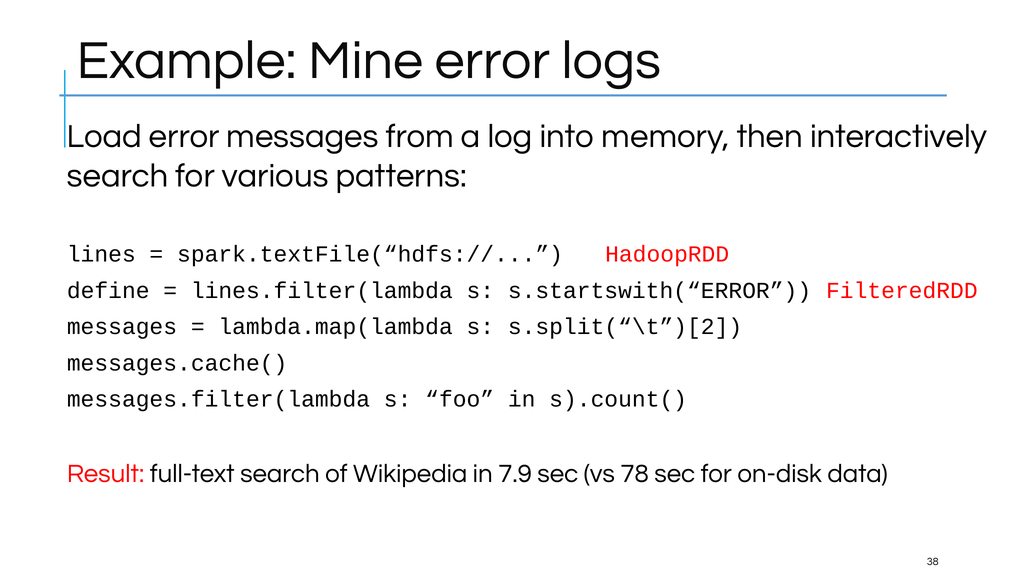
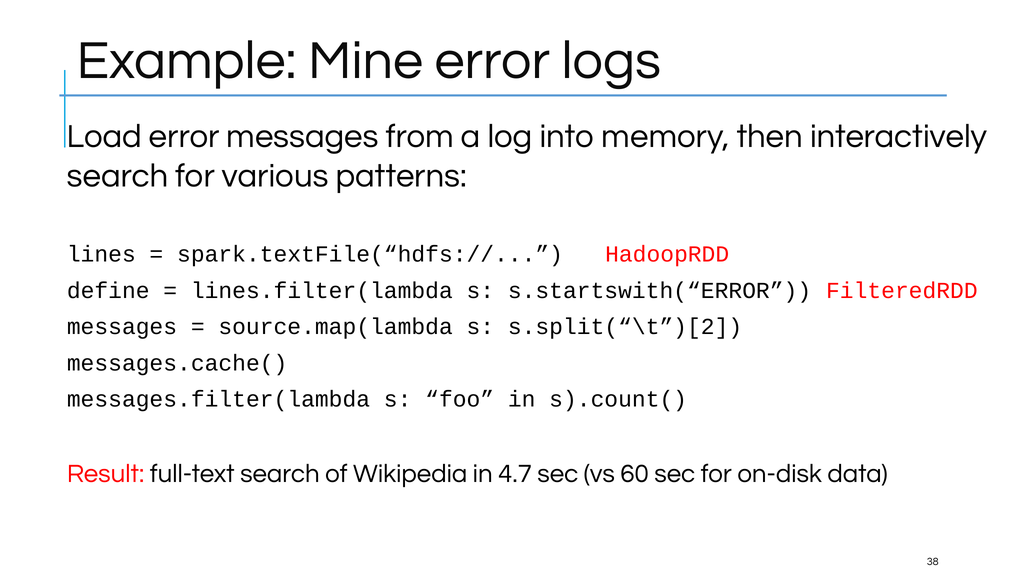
lambda.map(lambda: lambda.map(lambda -> source.map(lambda
7.9: 7.9 -> 4.7
78: 78 -> 60
